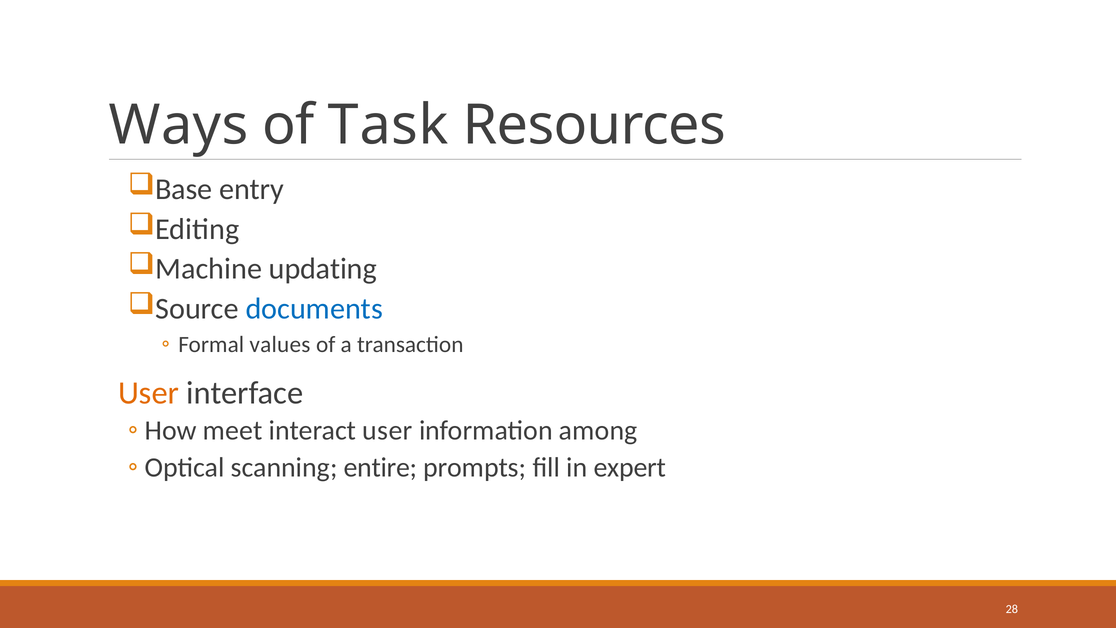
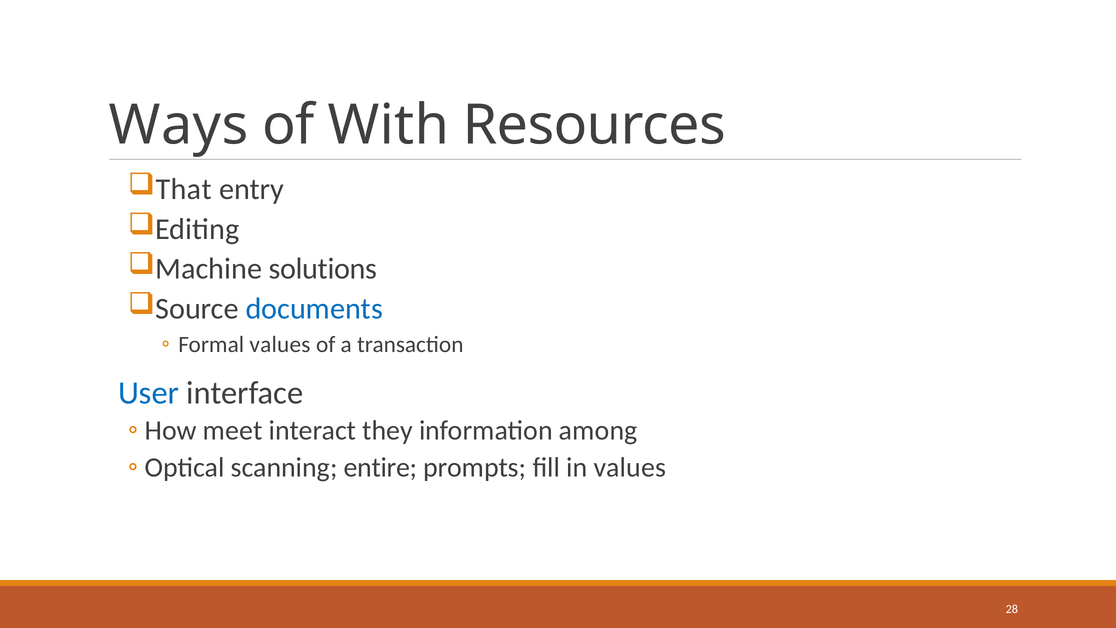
Task: Task -> With
Base: Base -> That
updating: updating -> solutions
User at (149, 393) colour: orange -> blue
interact user: user -> they
in expert: expert -> values
